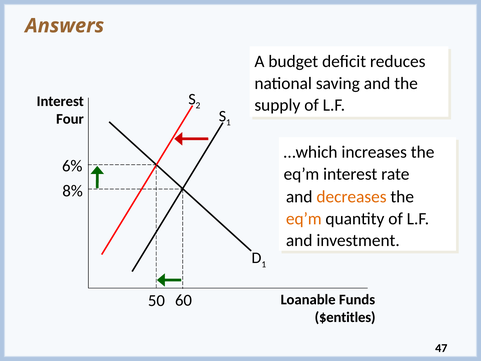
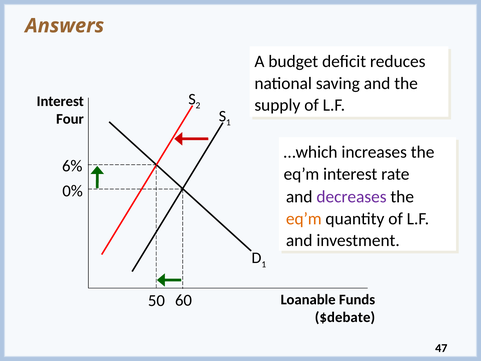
8%: 8% -> 0%
decreases colour: orange -> purple
$entitles: $entitles -> $debate
